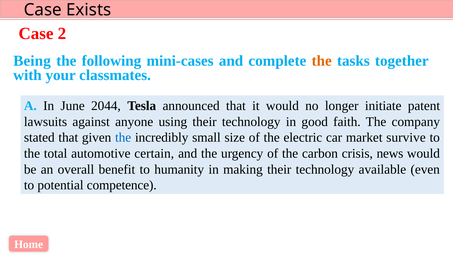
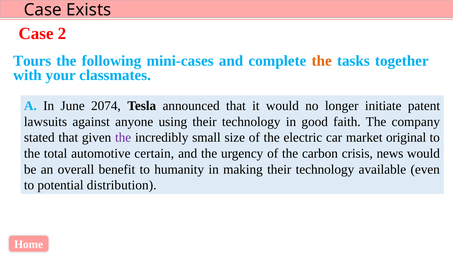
Being: Being -> Tours
2044: 2044 -> 2074
the at (123, 137) colour: blue -> purple
survive: survive -> original
competence: competence -> distribution
